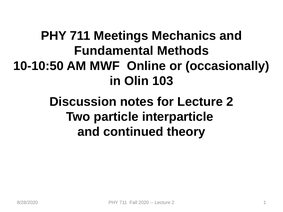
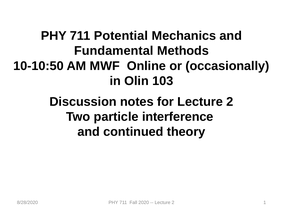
Meetings: Meetings -> Potential
interparticle: interparticle -> interference
